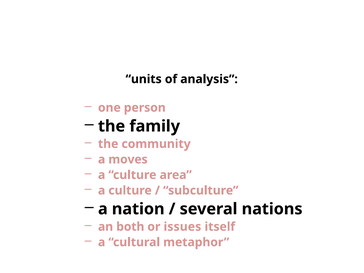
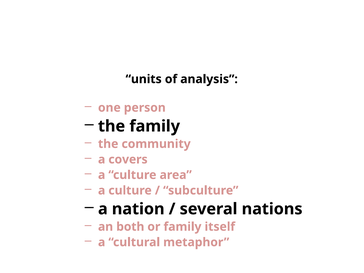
moves: moves -> covers
or issues: issues -> family
